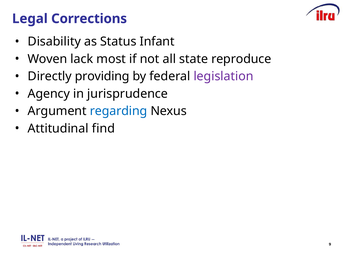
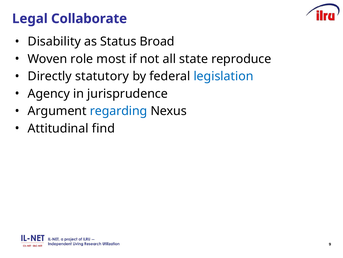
Corrections: Corrections -> Collaborate
Infant: Infant -> Broad
lack: lack -> role
providing: providing -> statutory
legislation colour: purple -> blue
